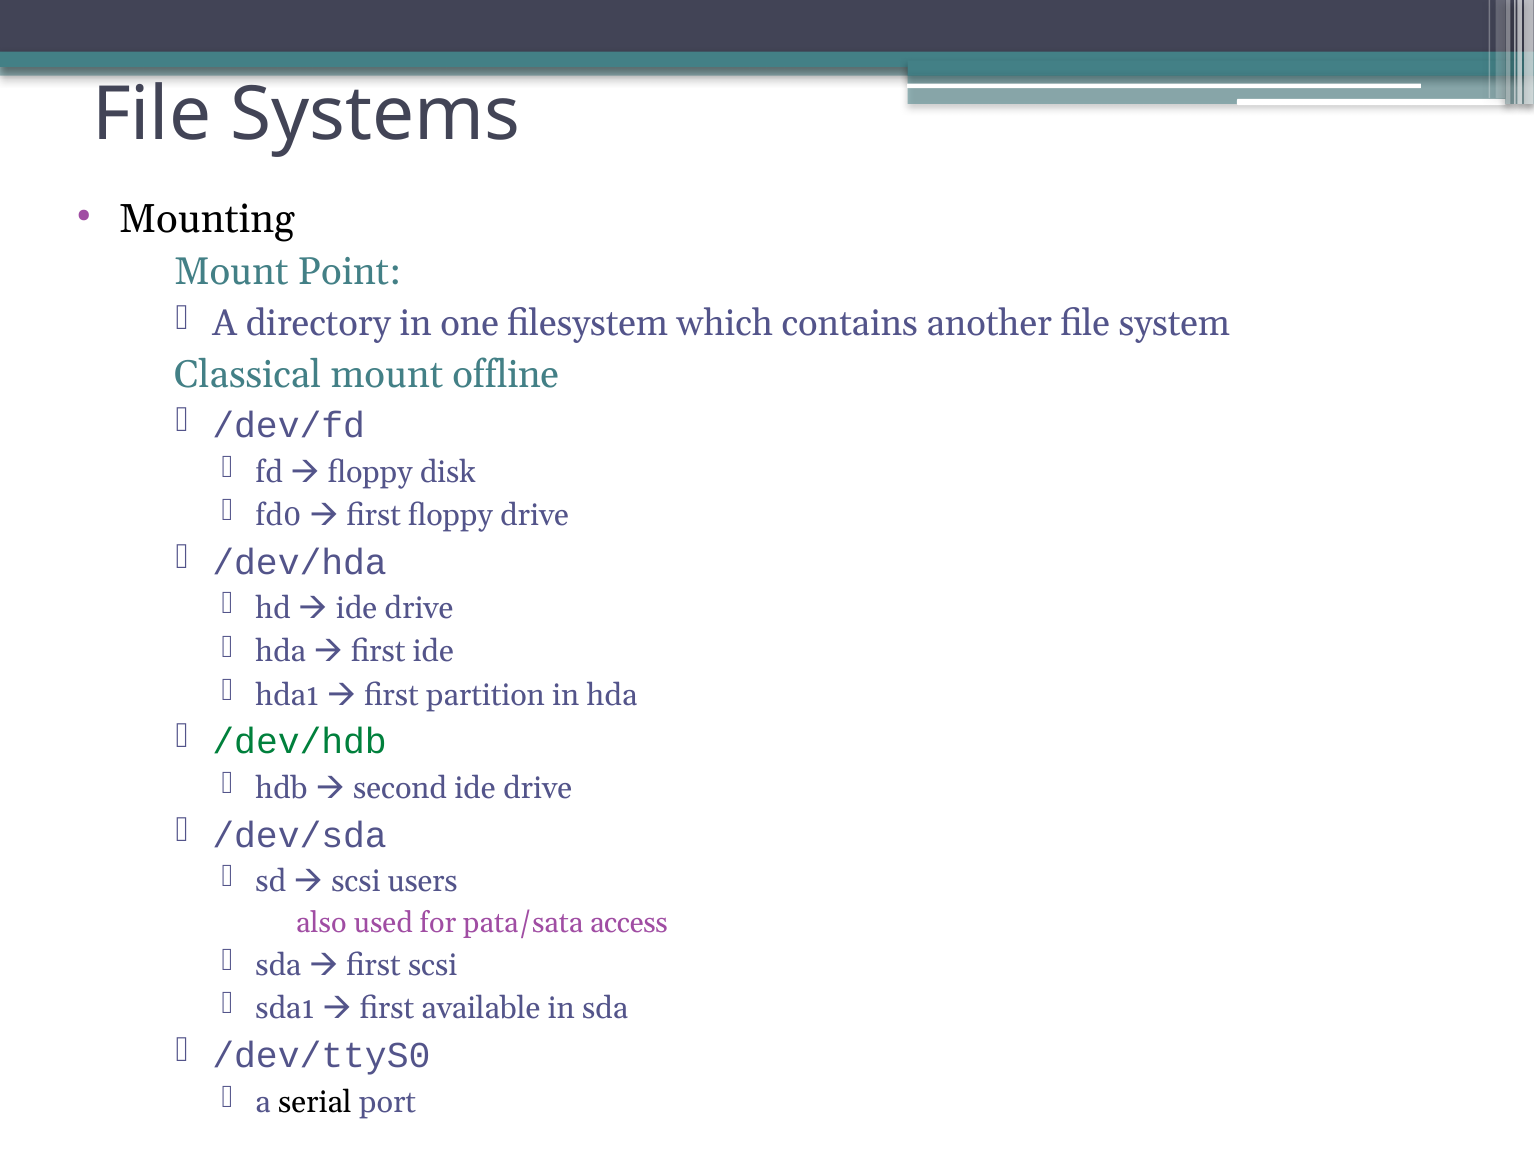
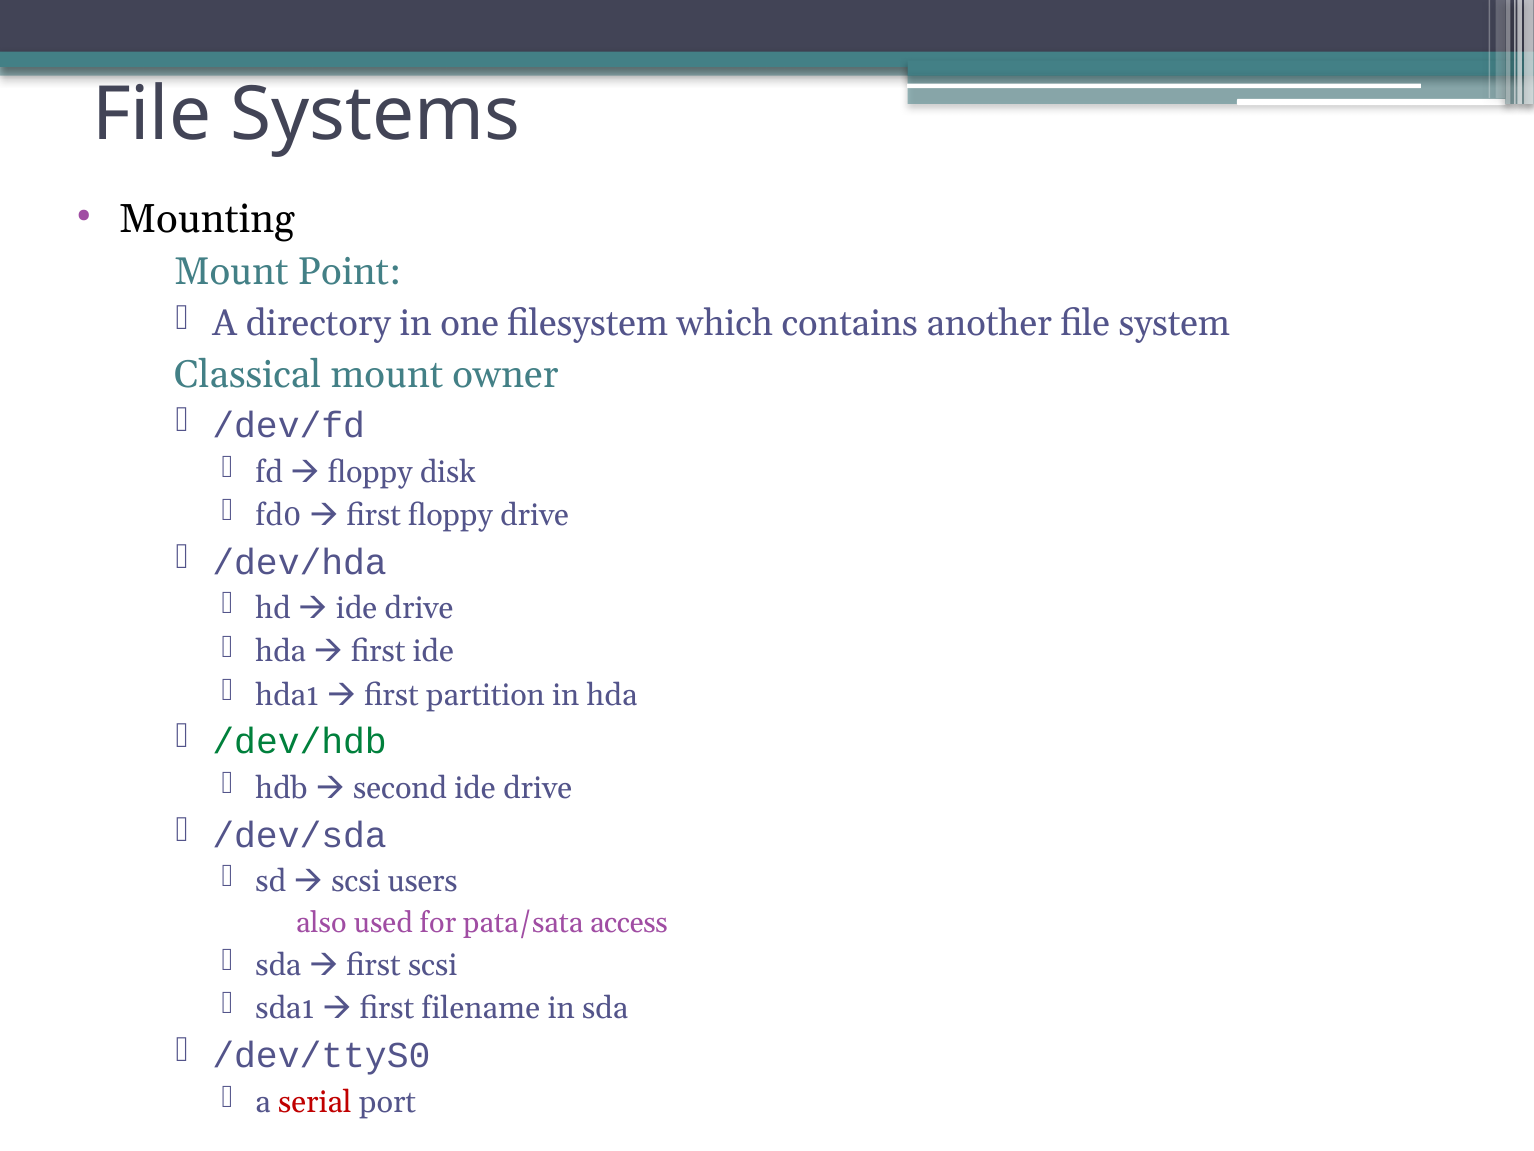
offline: offline -> owner
available: available -> filename
serial colour: black -> red
